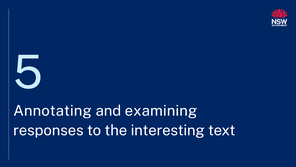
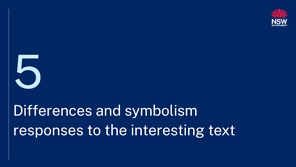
Annotating: Annotating -> Differences
examining: examining -> symbolism
